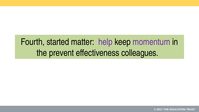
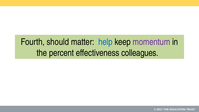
started: started -> should
help colour: purple -> blue
prevent: prevent -> percent
